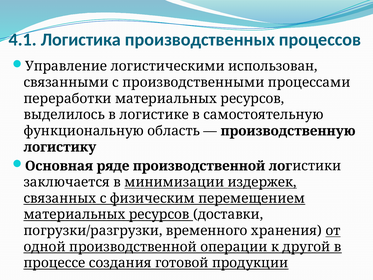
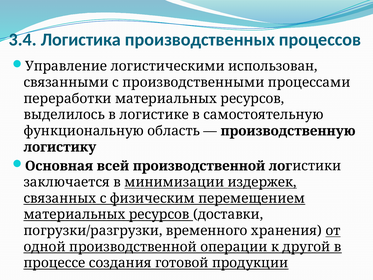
4.1: 4.1 -> 3.4
ряде: ряде -> всей
